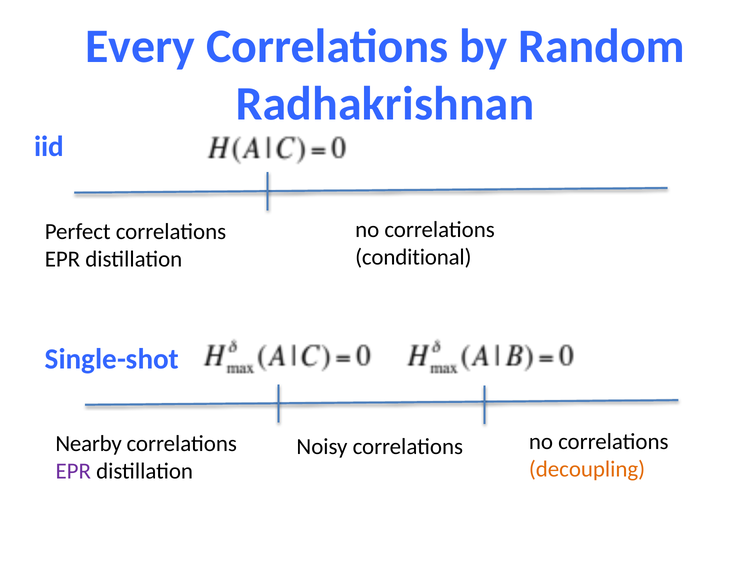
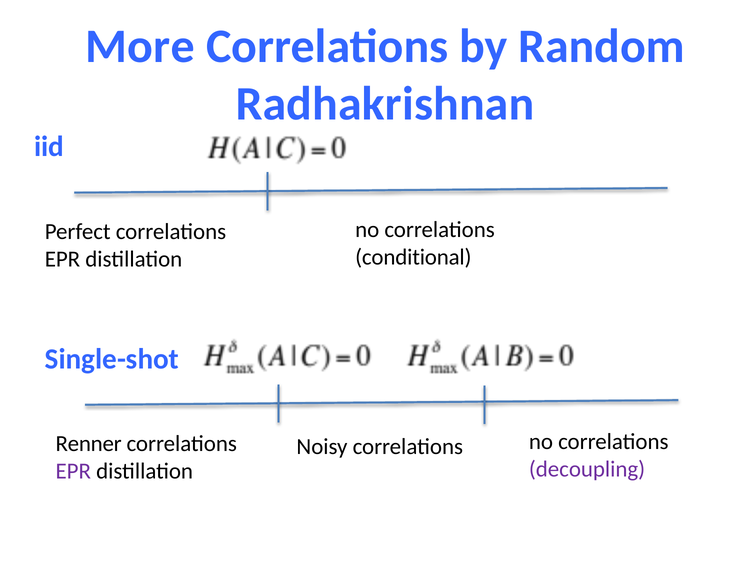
Every: Every -> More
Nearby: Nearby -> Renner
decoupling colour: orange -> purple
